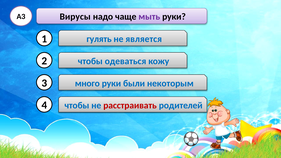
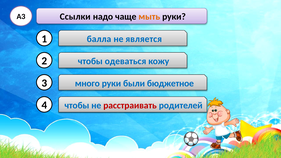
Вирусы: Вирусы -> Ссылки
мыть colour: purple -> orange
гулять: гулять -> балла
некоторым: некоторым -> бюджетное
